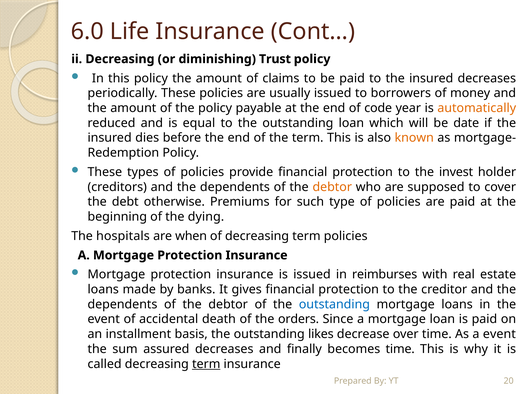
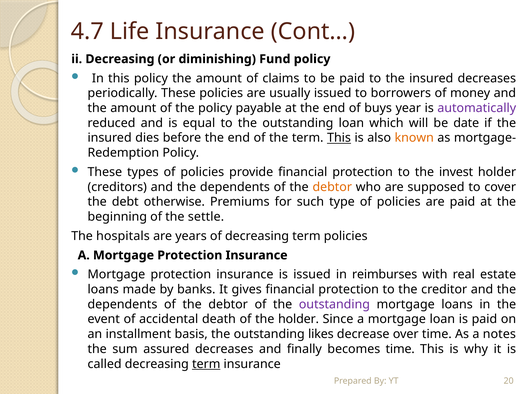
6.0: 6.0 -> 4.7
Trust: Trust -> Fund
code: code -> buys
automatically colour: orange -> purple
This at (339, 138) underline: none -> present
dying: dying -> settle
when: when -> years
outstanding at (334, 305) colour: blue -> purple
the orders: orders -> holder
a event: event -> notes
